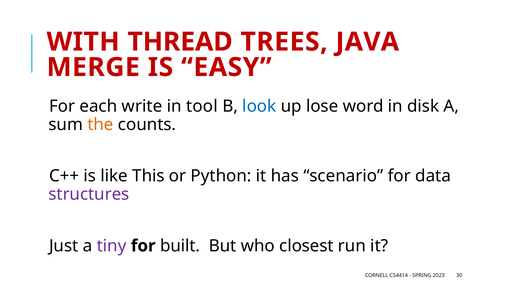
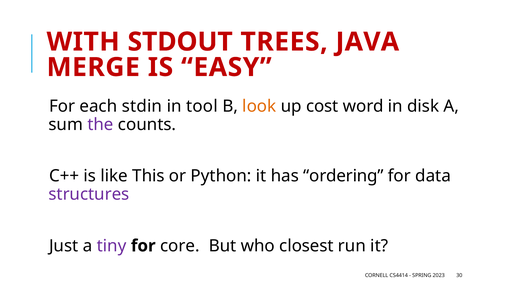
THREAD: THREAD -> STDOUT
write: write -> stdin
look colour: blue -> orange
lose: lose -> cost
the colour: orange -> purple
scenario: scenario -> ordering
built: built -> core
